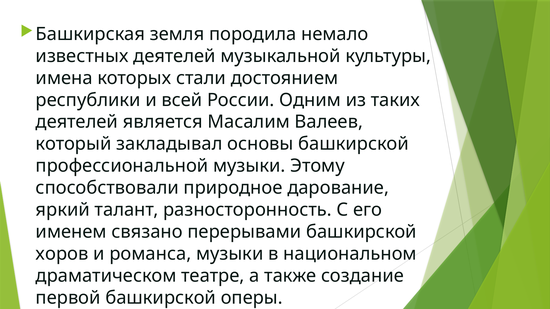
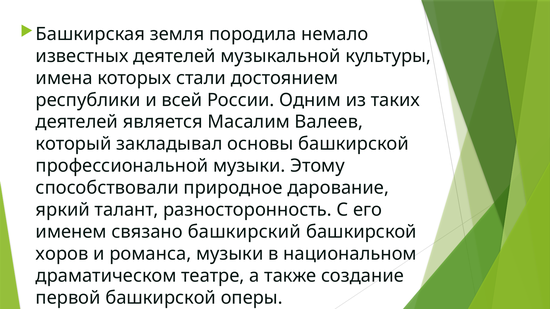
перерывами: перерывами -> башкирский
